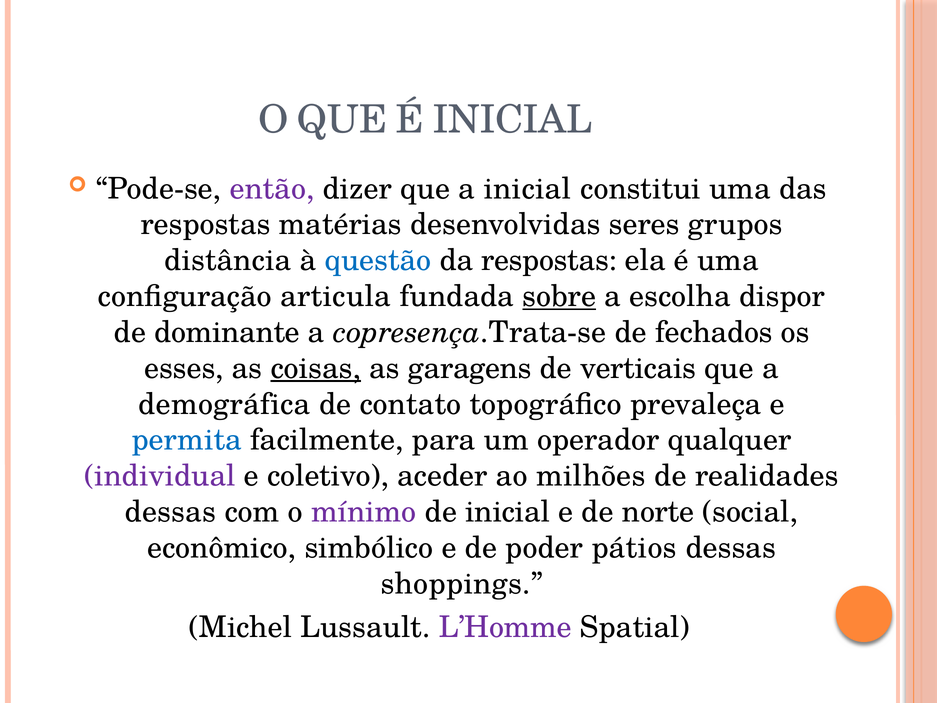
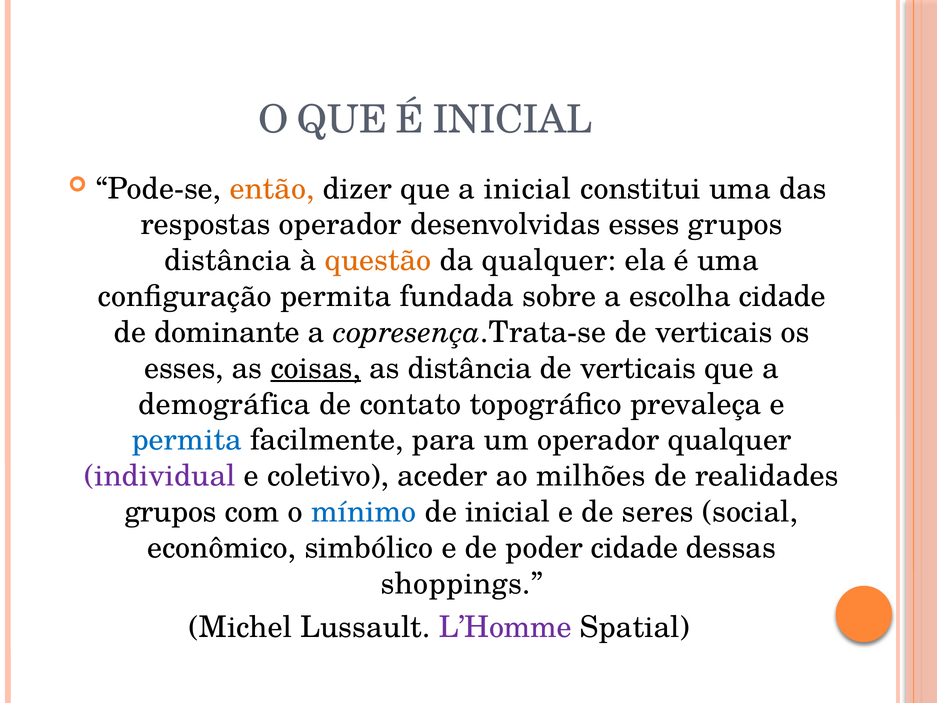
então colour: purple -> orange
respostas matérias: matérias -> operador
desenvolvidas seres: seres -> esses
questão colour: blue -> orange
da respostas: respostas -> qualquer
configuração articula: articula -> permita
sobre underline: present -> none
escolha dispor: dispor -> cidade
copresença.Trata-se de fechados: fechados -> verticais
as garagens: garagens -> distância
dessas at (170, 512): dessas -> grupos
mínimo colour: purple -> blue
norte: norte -> seres
poder pátios: pátios -> cidade
